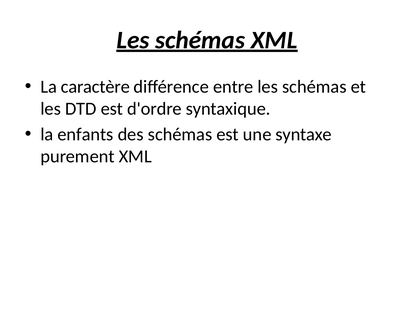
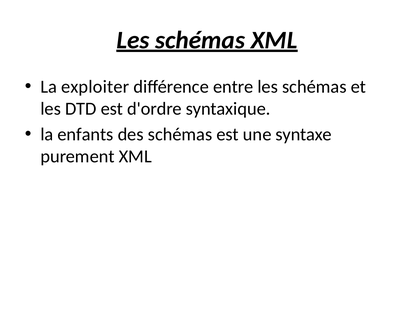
caractère: caractère -> exploiter
